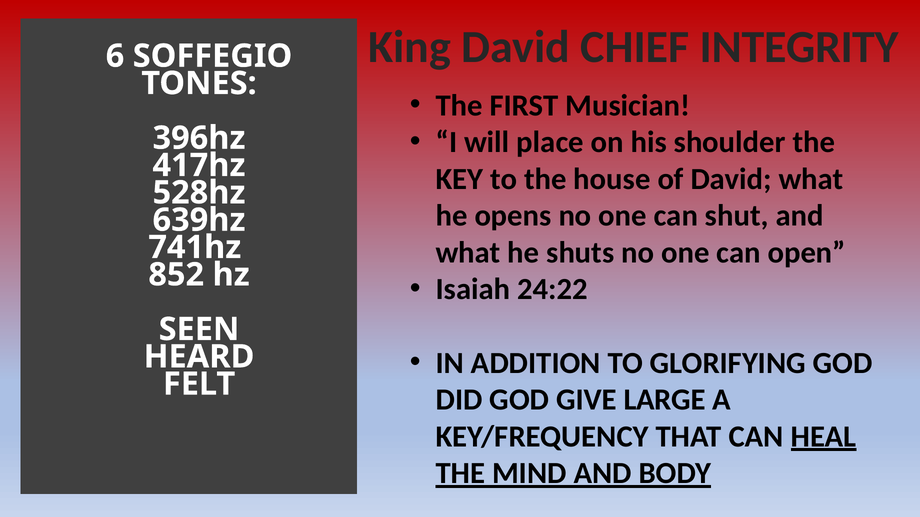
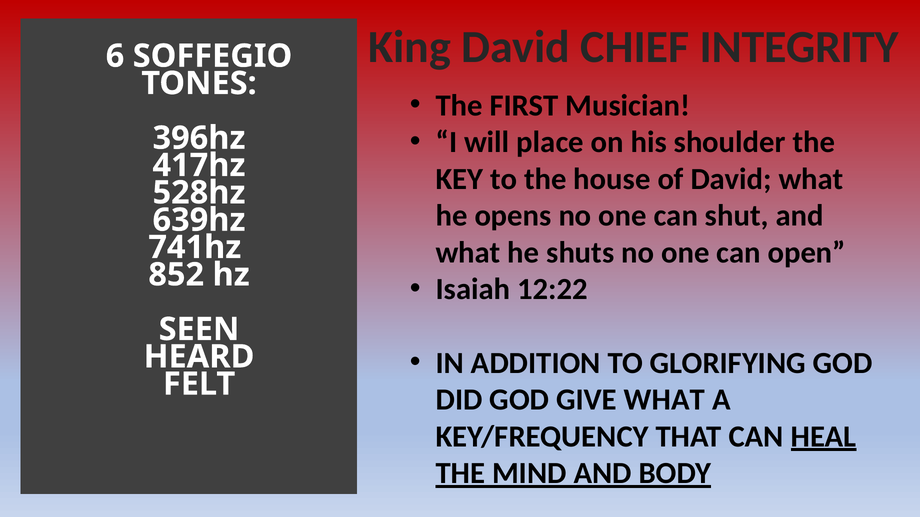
24:22: 24:22 -> 12:22
GIVE LARGE: LARGE -> WHAT
